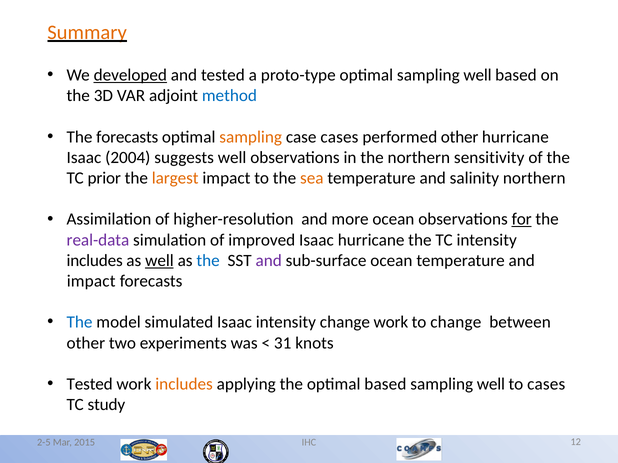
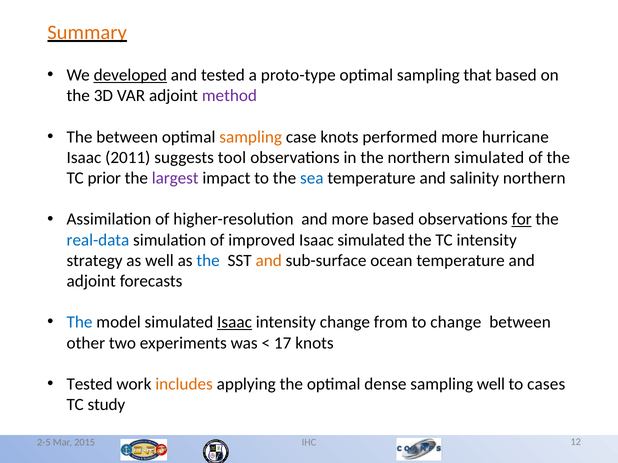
optimal sampling well: well -> that
method colour: blue -> purple
The forecasts: forecasts -> between
case cases: cases -> knots
performed other: other -> more
2004: 2004 -> 2011
suggests well: well -> tool
northern sensitivity: sensitivity -> simulated
largest colour: orange -> purple
sea colour: orange -> blue
more ocean: ocean -> based
real-data colour: purple -> blue
Isaac hurricane: hurricane -> simulated
includes at (95, 261): includes -> strategy
well at (159, 261) underline: present -> none
and at (269, 261) colour: purple -> orange
impact at (91, 281): impact -> adjoint
Isaac at (235, 323) underline: none -> present
change work: work -> from
31: 31 -> 17
optimal based: based -> dense
